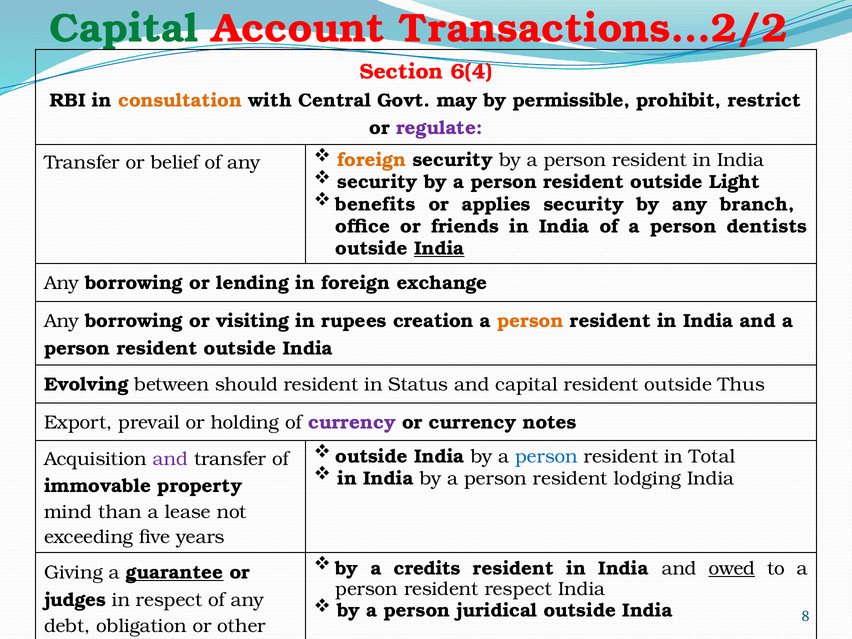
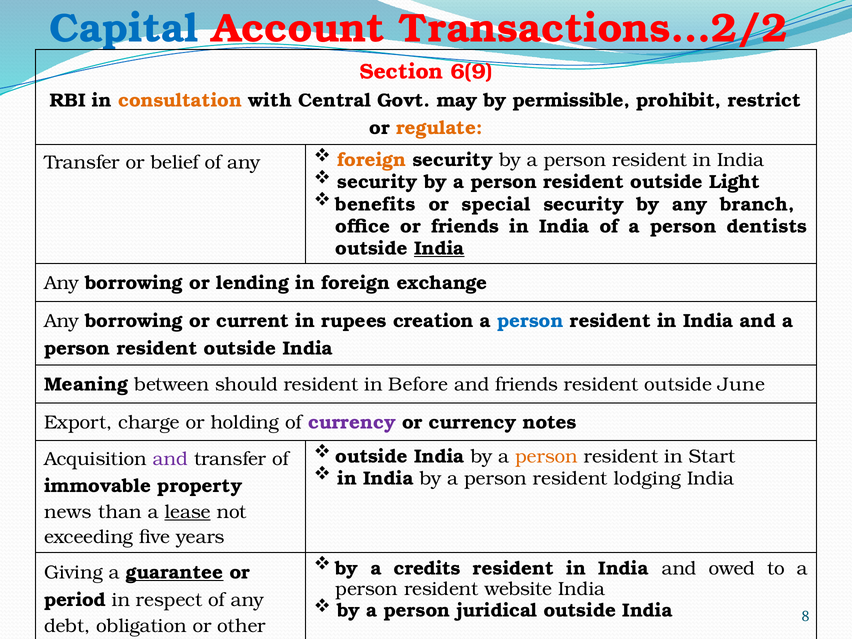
Capital at (124, 28) colour: green -> blue
6(4: 6(4 -> 6(9
regulate colour: purple -> orange
applies: applies -> special
visiting: visiting -> current
person at (530, 321) colour: orange -> blue
Evolving: Evolving -> Meaning
Status: Status -> Before
and capital: capital -> friends
Thus: Thus -> June
prevail: prevail -> charge
person at (547, 456) colour: blue -> orange
Total: Total -> Start
mind: mind -> news
lease underline: none -> present
owed underline: present -> none
resident respect: respect -> website
judges: judges -> period
